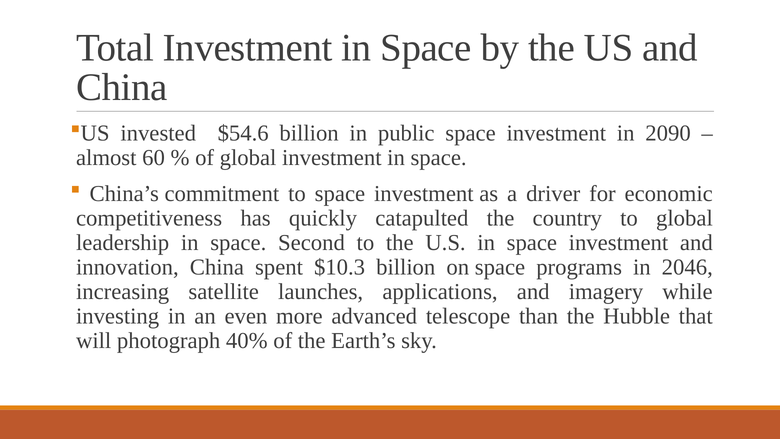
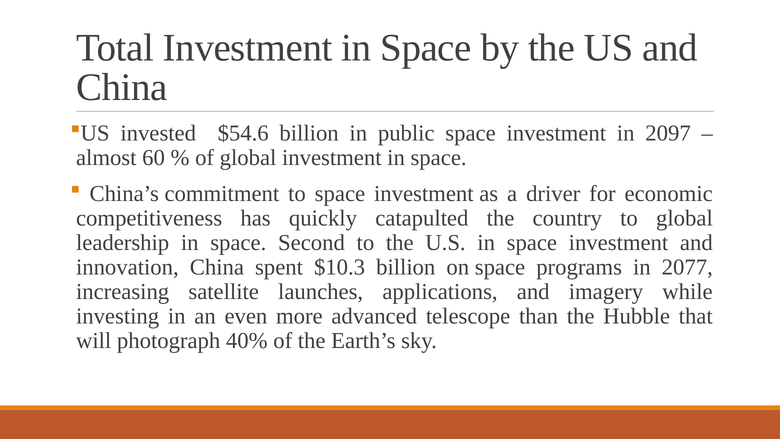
2090: 2090 -> 2097
2046: 2046 -> 2077
